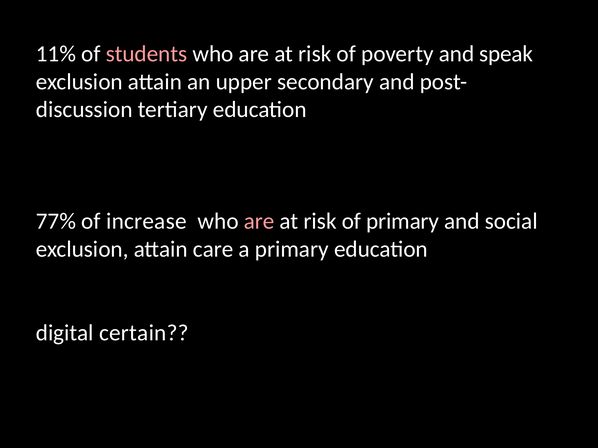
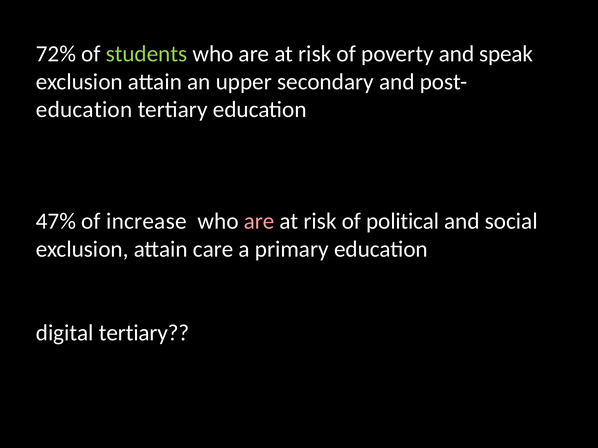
11%: 11% -> 72%
students colour: pink -> light green
discussion at (84, 110): discussion -> education
77%: 77% -> 47%
of primary: primary -> political
digital certain: certain -> tertiary
